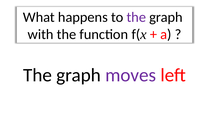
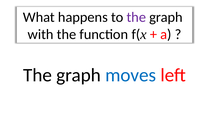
moves colour: purple -> blue
